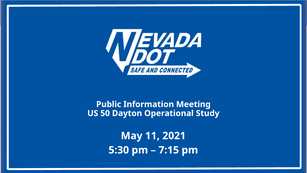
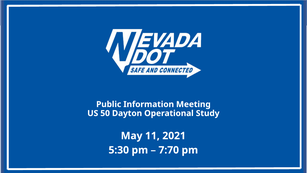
7:15: 7:15 -> 7:70
